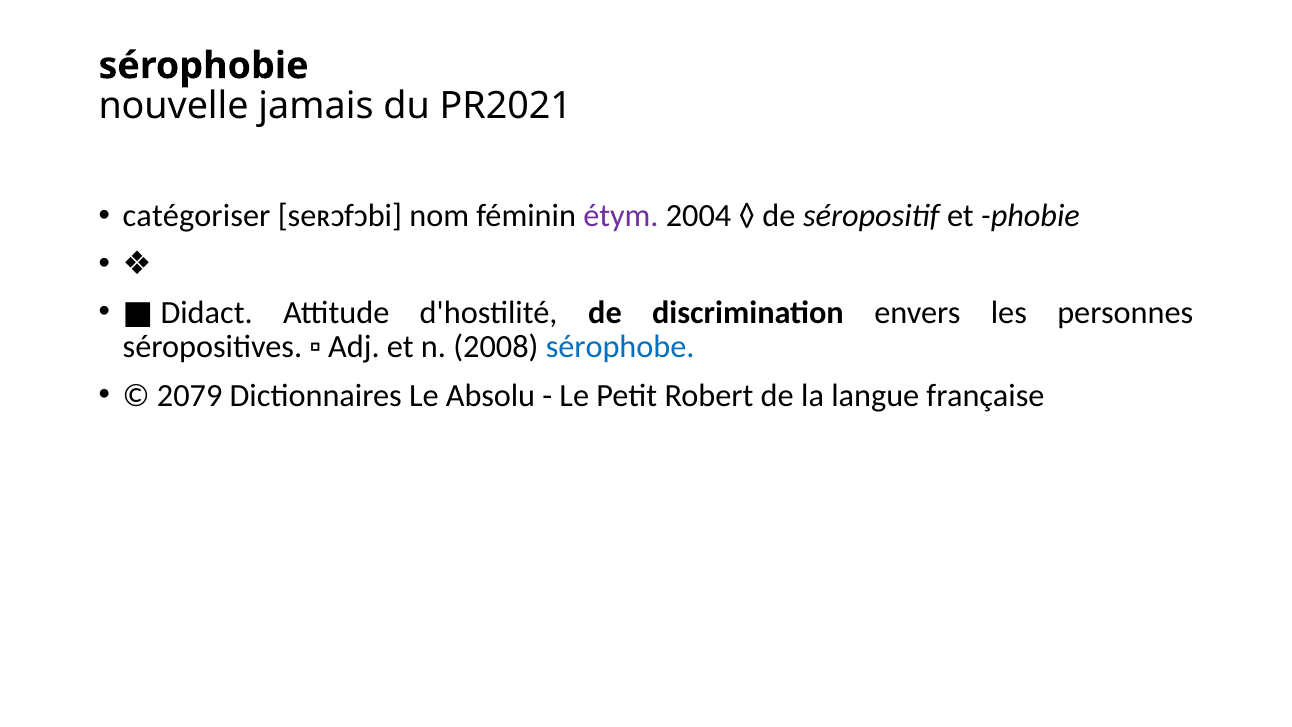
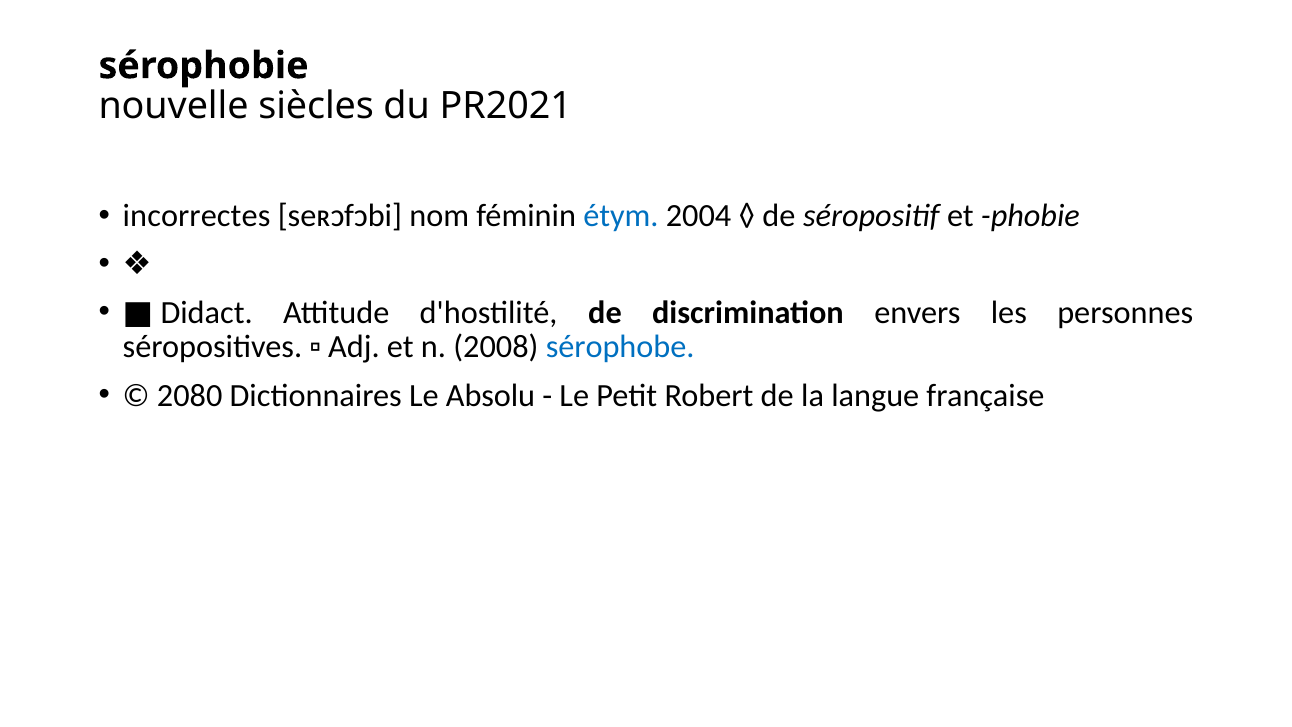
jamais: jamais -> siècles
catégoriser: catégoriser -> incorrectes
étym colour: purple -> blue
2079: 2079 -> 2080
